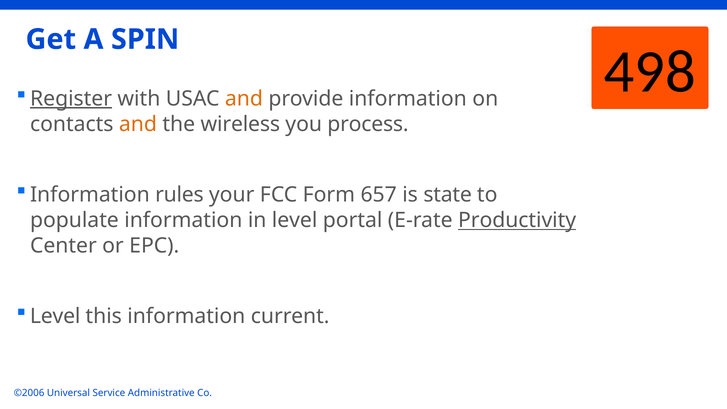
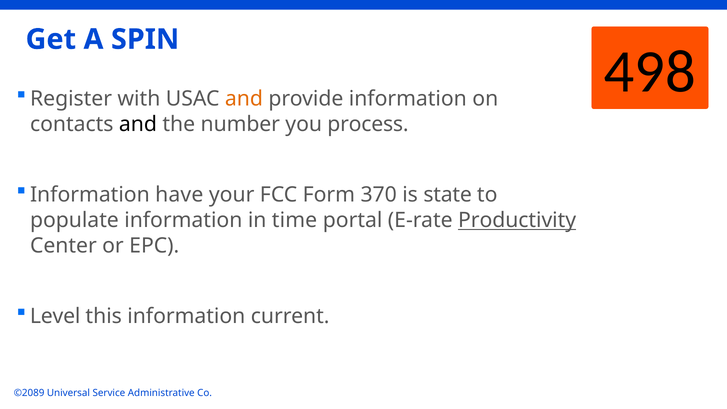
Register underline: present -> none
and at (138, 124) colour: orange -> black
wireless: wireless -> number
rules: rules -> have
657: 657 -> 370
in level: level -> time
©2006: ©2006 -> ©2089
